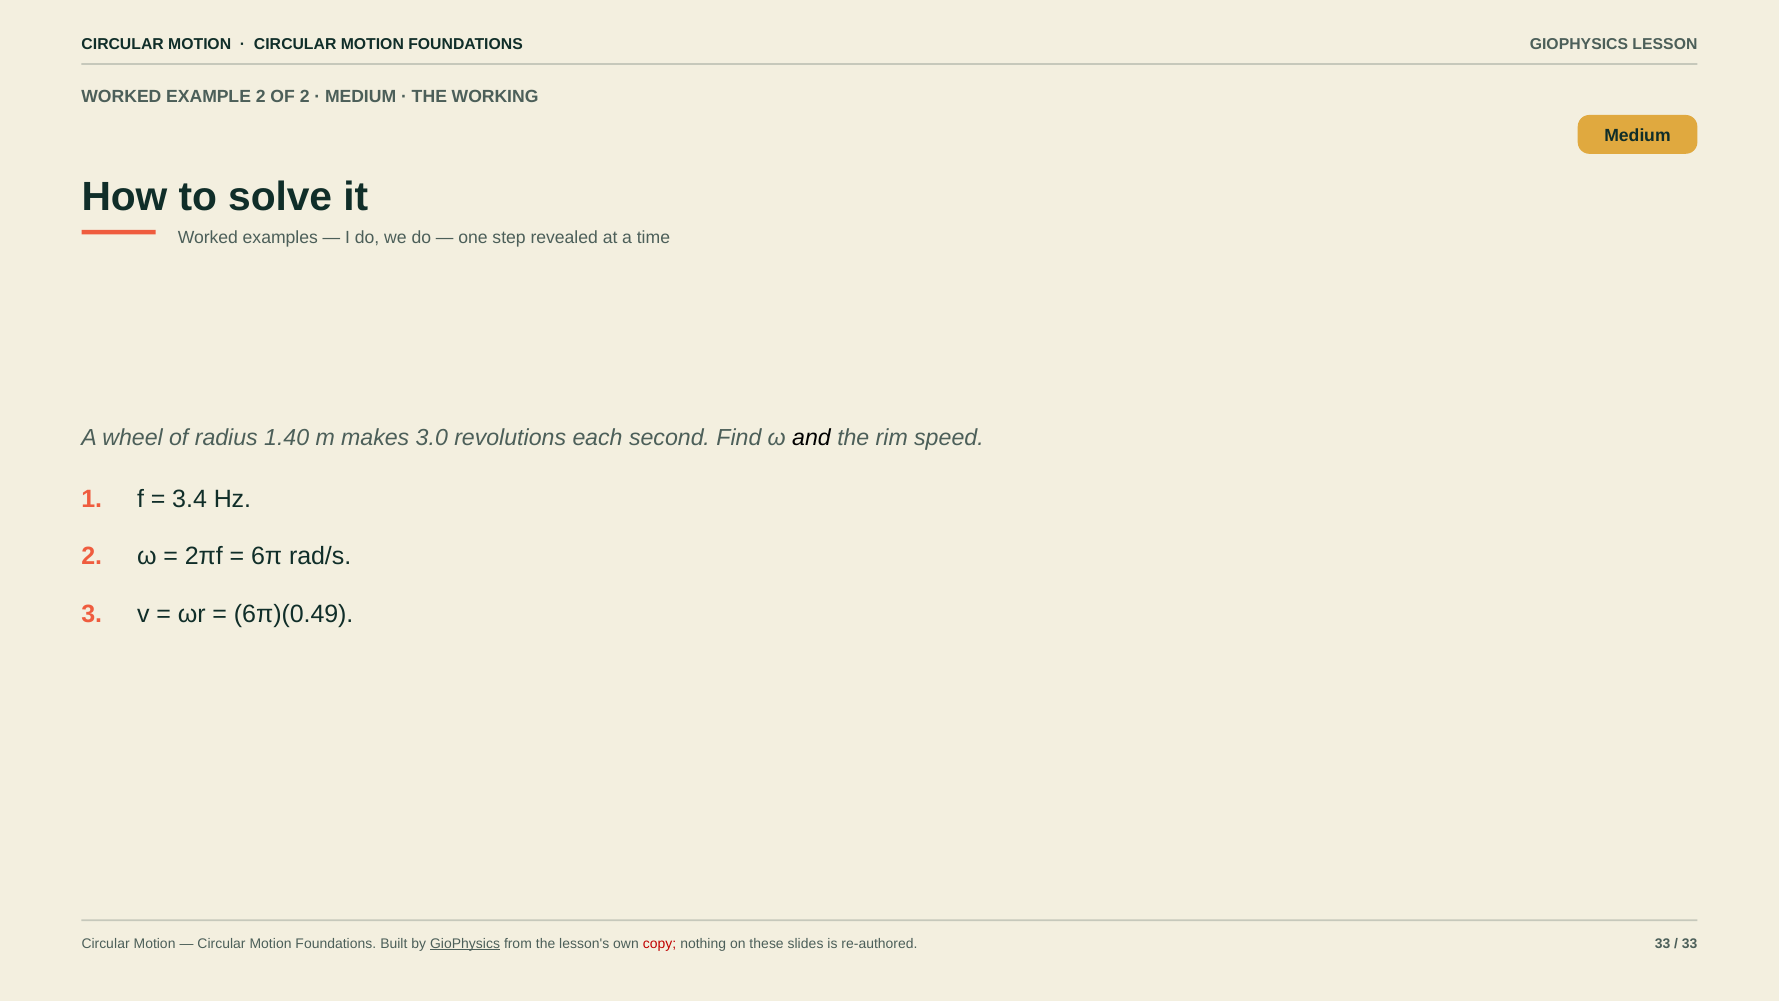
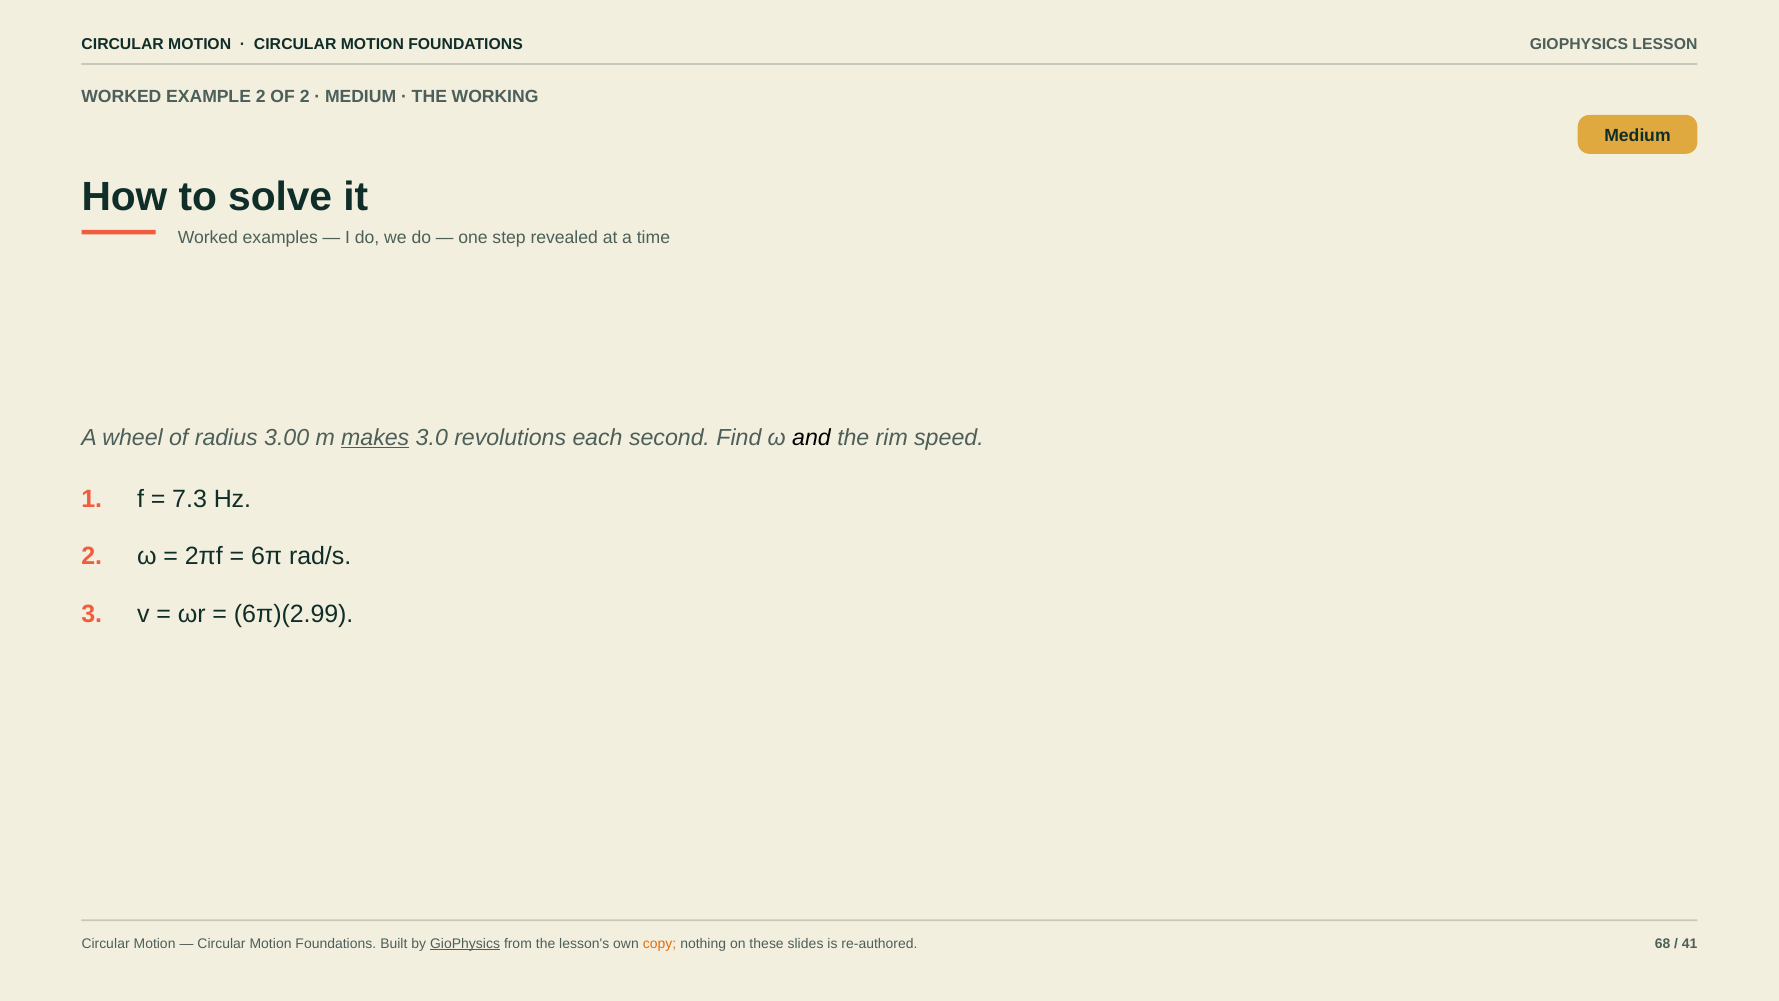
1.40: 1.40 -> 3.00
makes underline: none -> present
3.4: 3.4 -> 7.3
6π)(0.49: 6π)(0.49 -> 6π)(2.99
copy colour: red -> orange
re-authored 33: 33 -> 68
33 at (1690, 943): 33 -> 41
